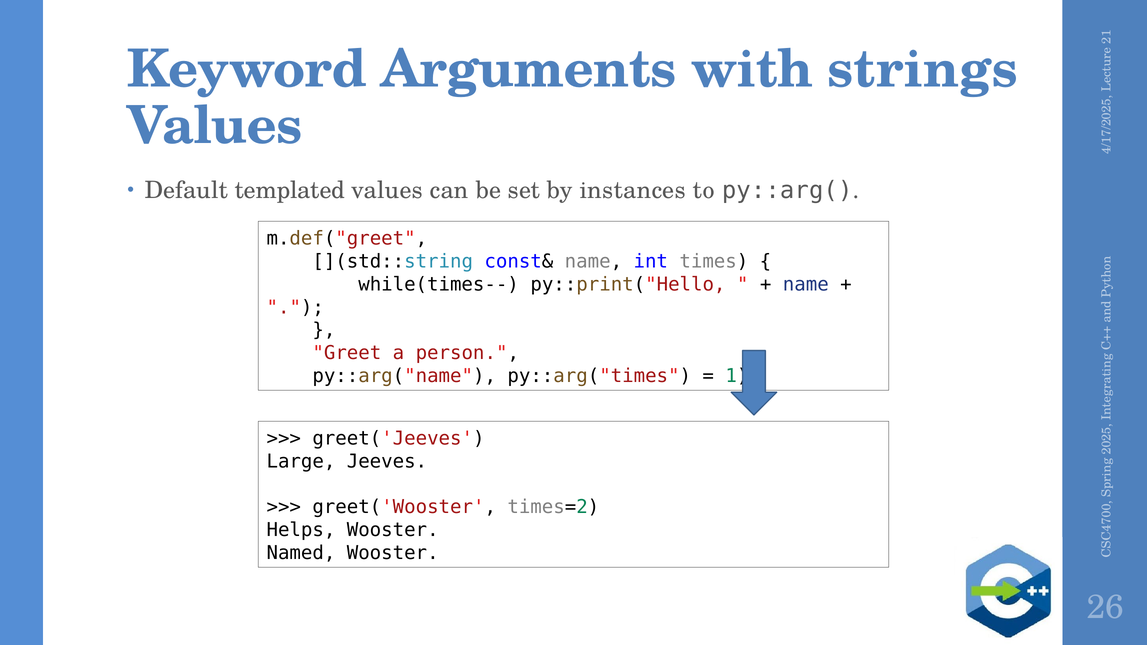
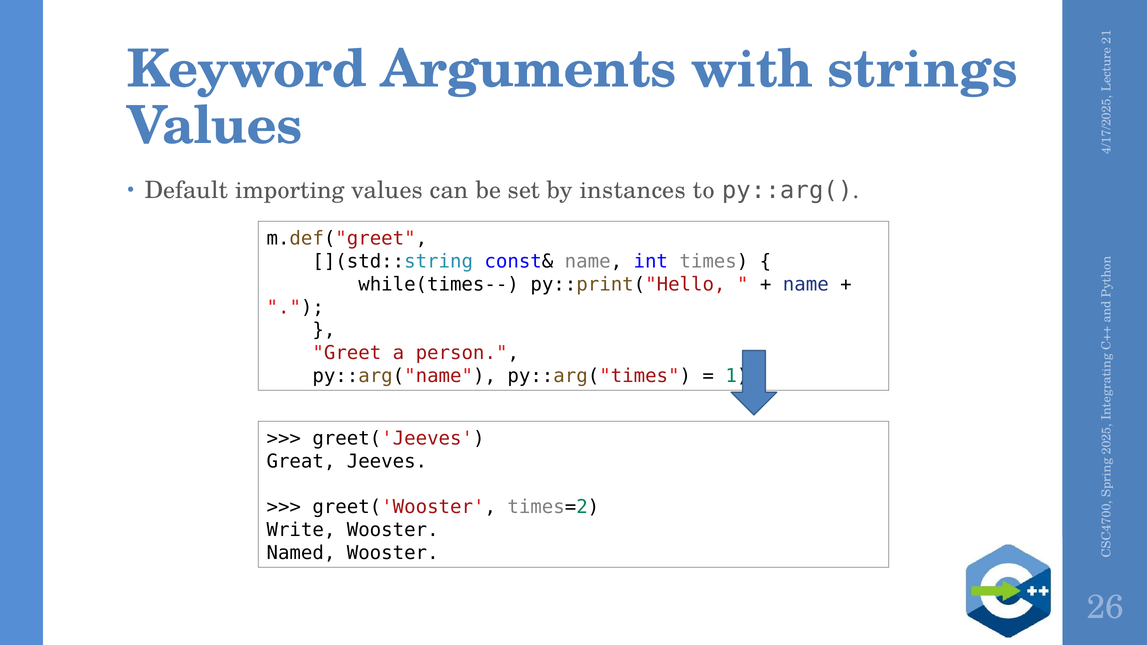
templated: templated -> importing
Large: Large -> Great
Helps: Helps -> Write
